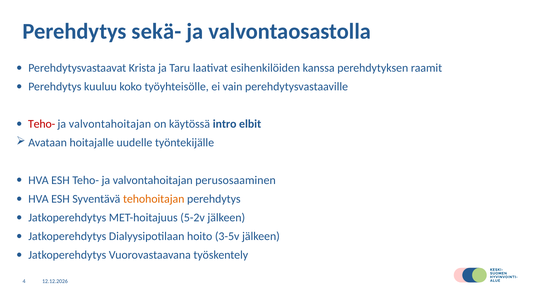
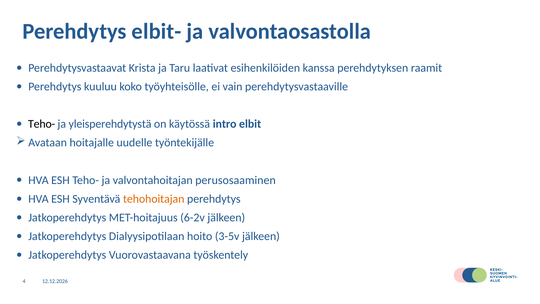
sekä-: sekä- -> elbit-
Teho- at (42, 124) colour: red -> black
valvontahoitajan at (110, 124): valvontahoitajan -> yleisperehdytystä
5-2v: 5-2v -> 6-2v
